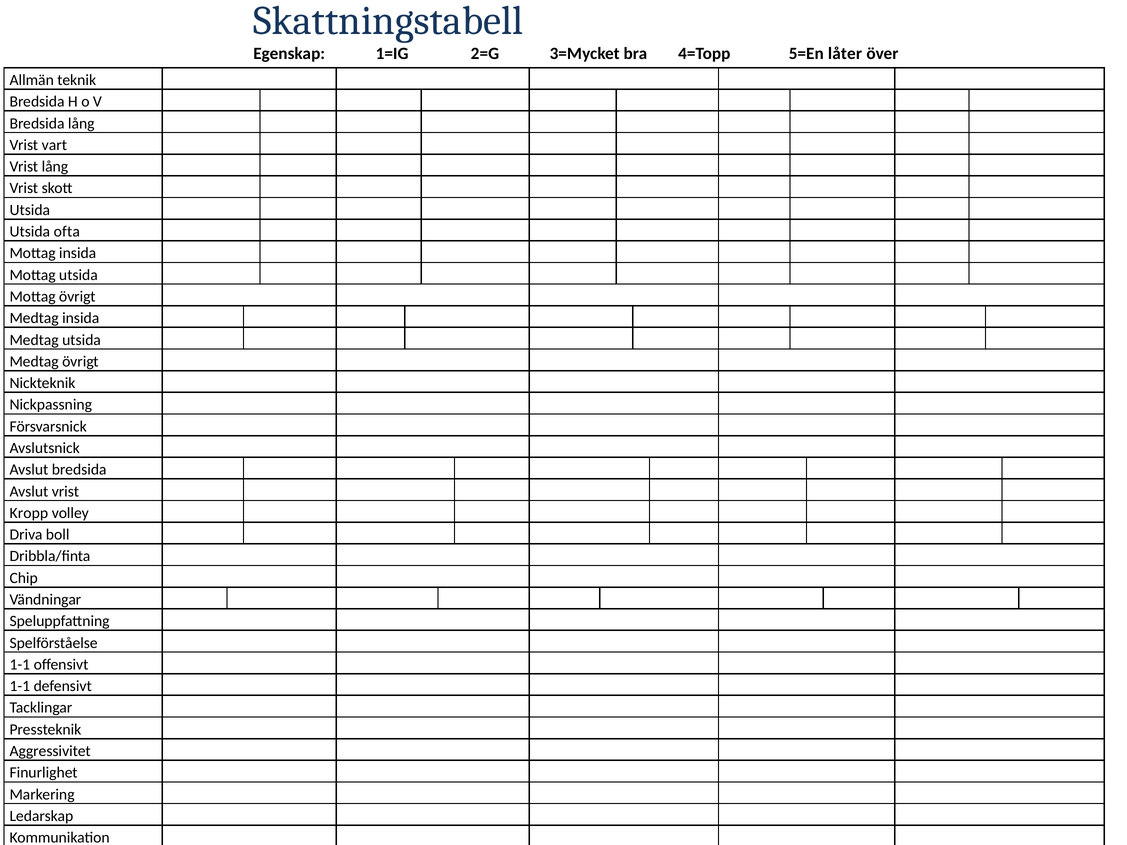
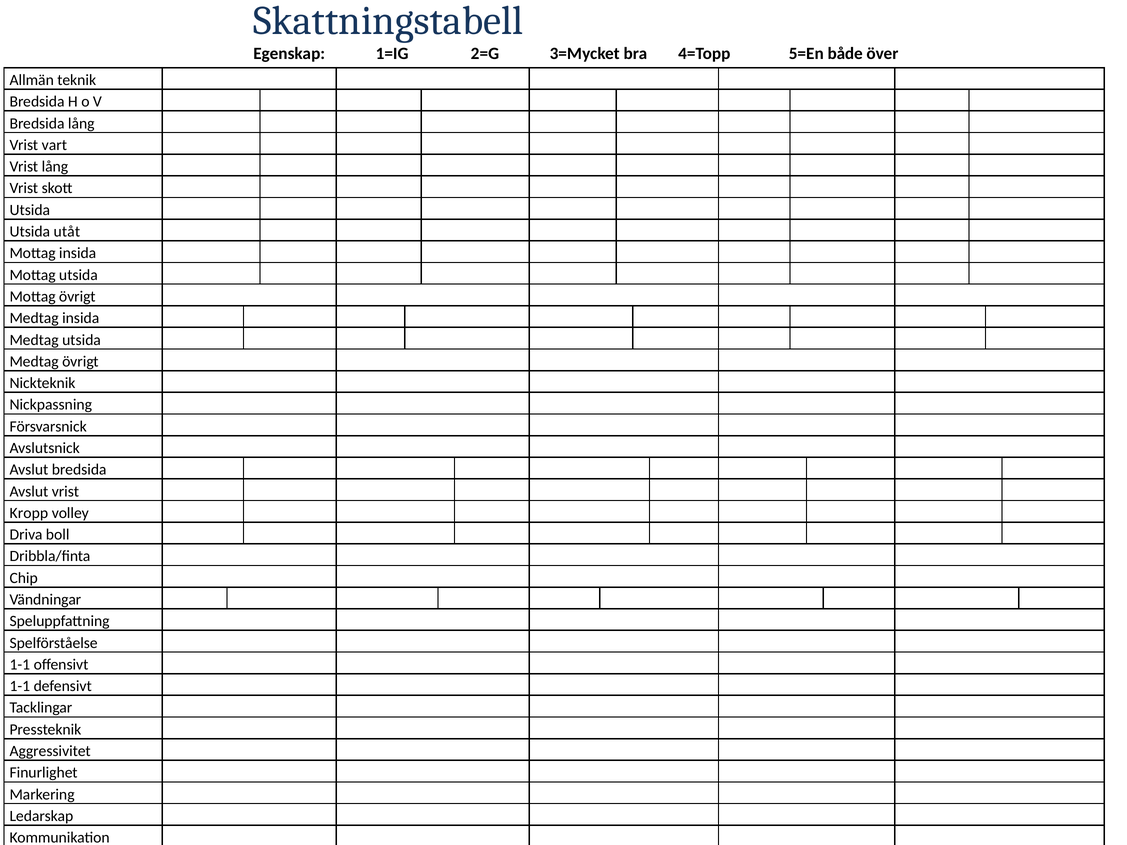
låter: låter -> både
ofta: ofta -> utåt
